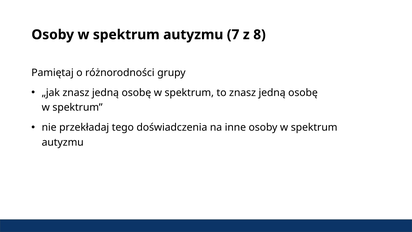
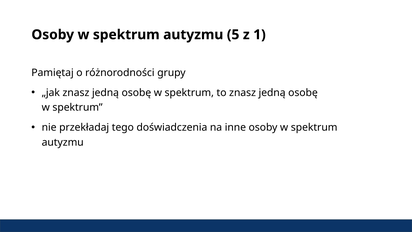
7: 7 -> 5
8: 8 -> 1
